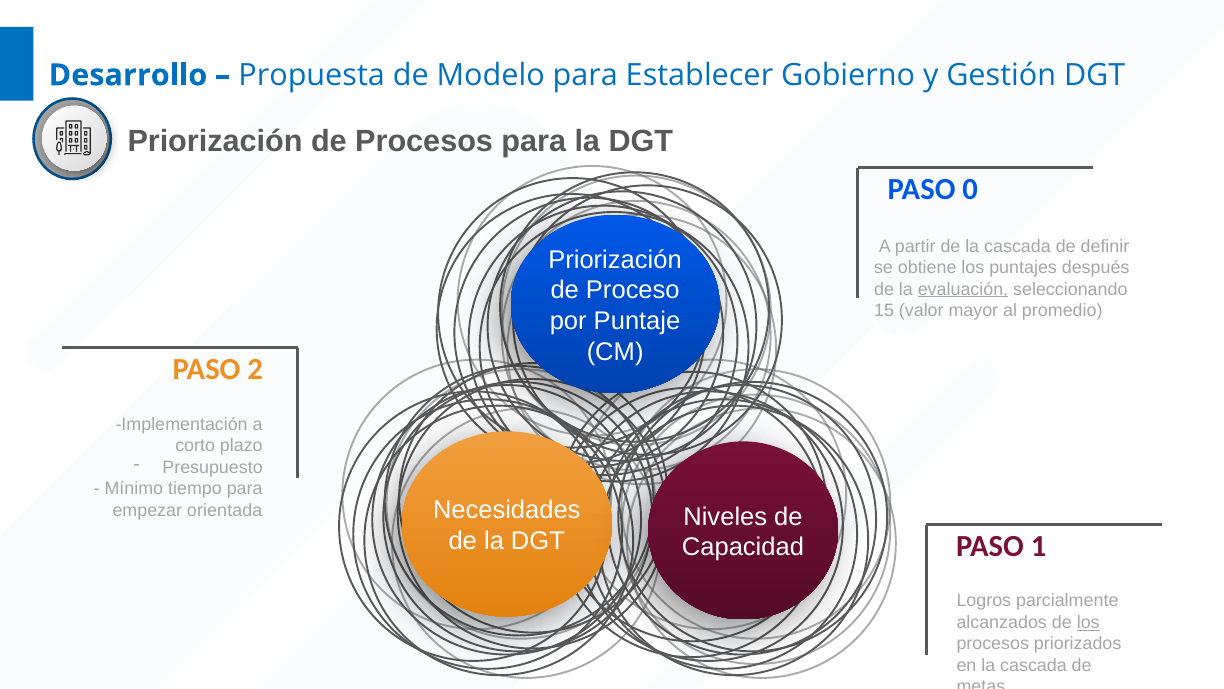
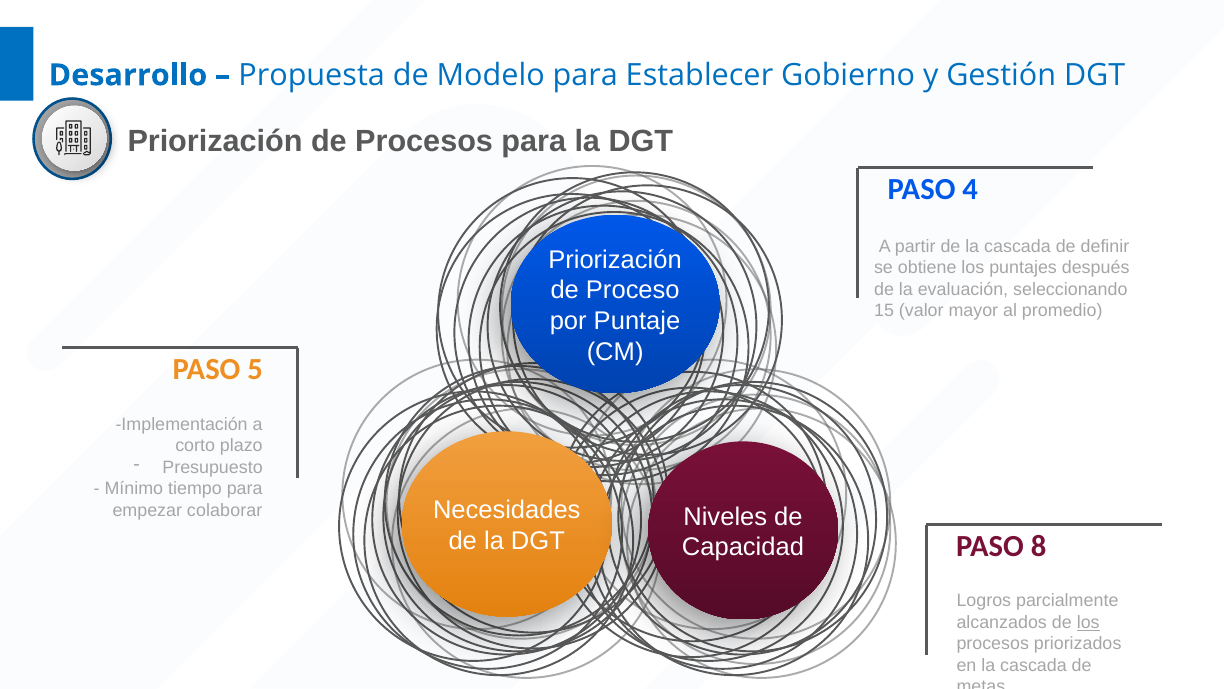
0: 0 -> 4
evaluación underline: present -> none
2: 2 -> 5
orientada: orientada -> colaborar
1: 1 -> 8
